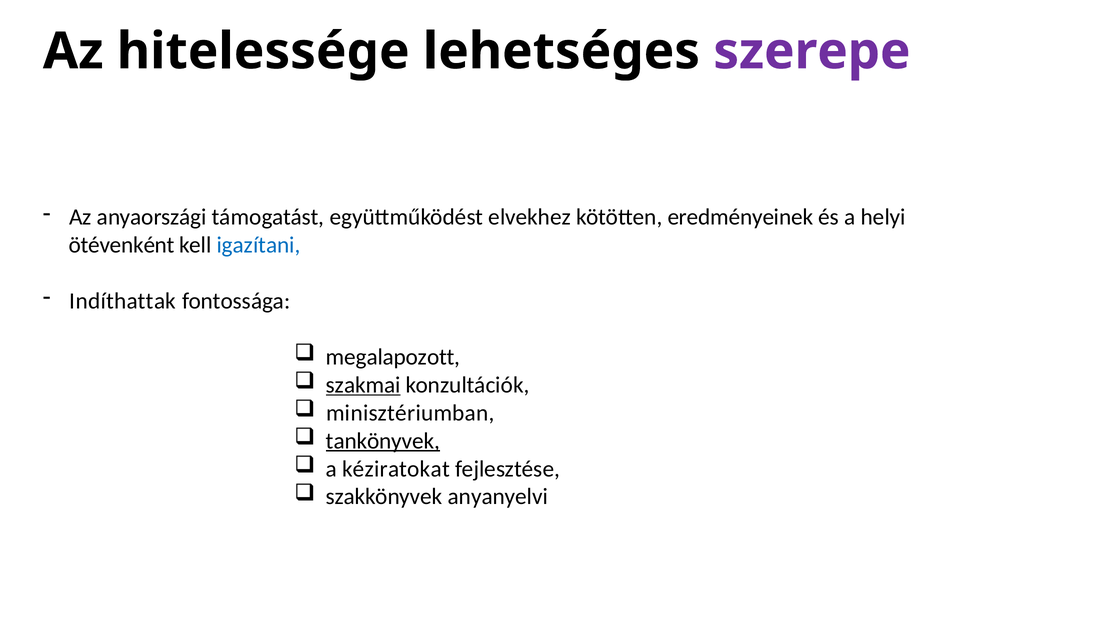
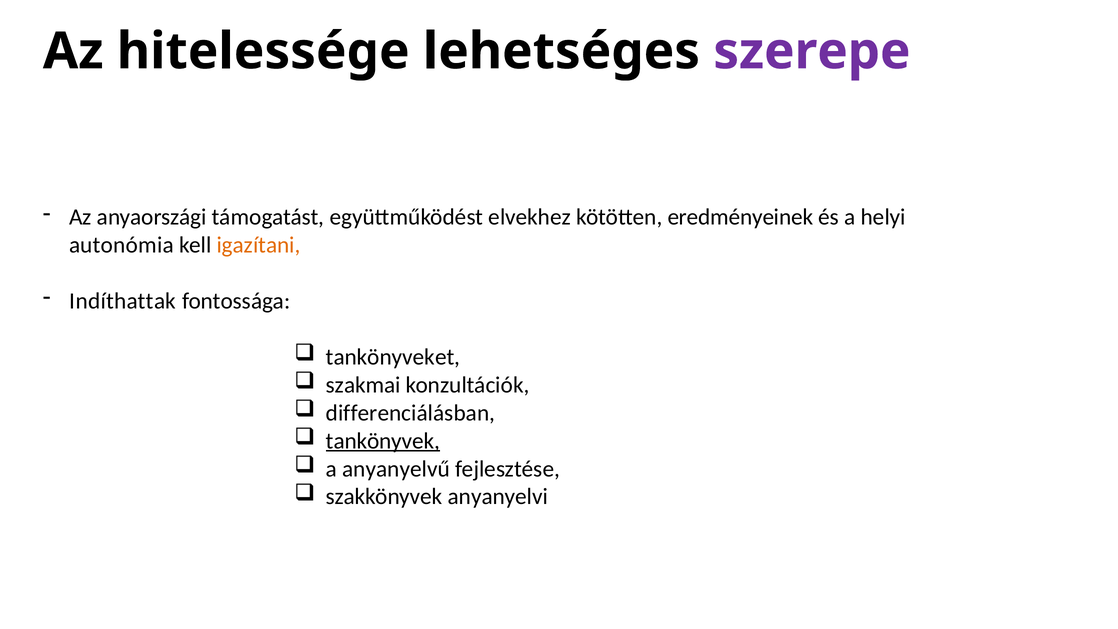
ötévenként: ötévenként -> autonómia
igazítani colour: blue -> orange
megalapozott: megalapozott -> tankönyveket
szakmai underline: present -> none
minisztériumban: minisztériumban -> differenciálásban
kéziratokat: kéziratokat -> anyanyelvű
